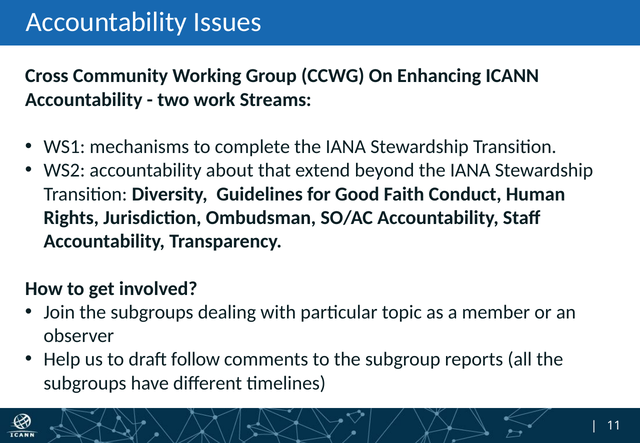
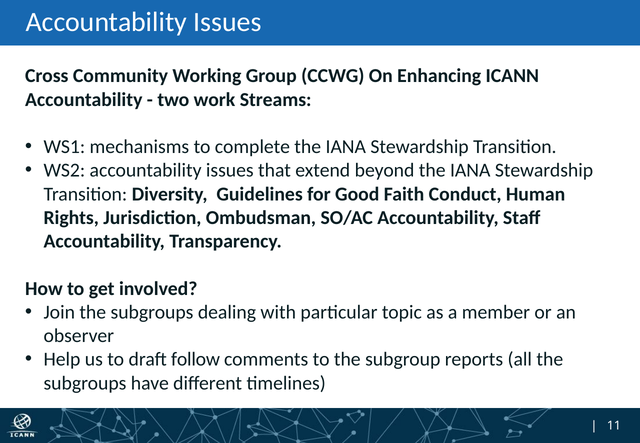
WS2 accountability about: about -> issues
